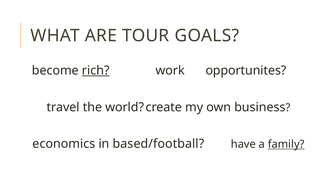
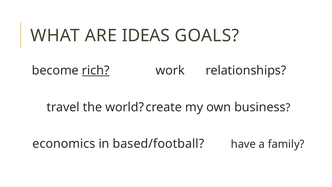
TOUR: TOUR -> IDEAS
opportunites: opportunites -> relationships
family underline: present -> none
